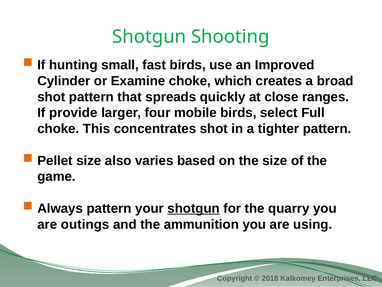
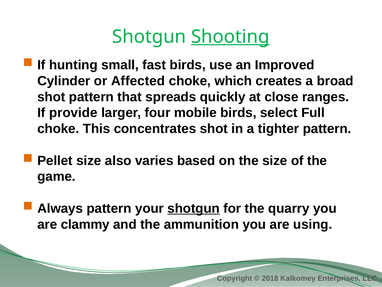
Shooting underline: none -> present
Examine: Examine -> Affected
outings: outings -> clammy
